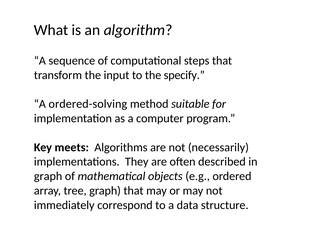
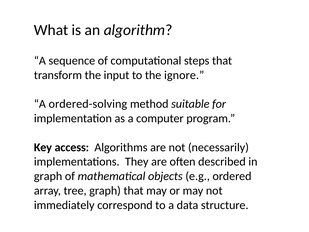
specify: specify -> ignore
meets: meets -> access
